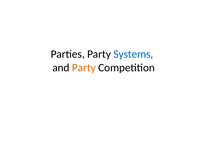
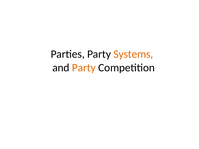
Systems colour: blue -> orange
